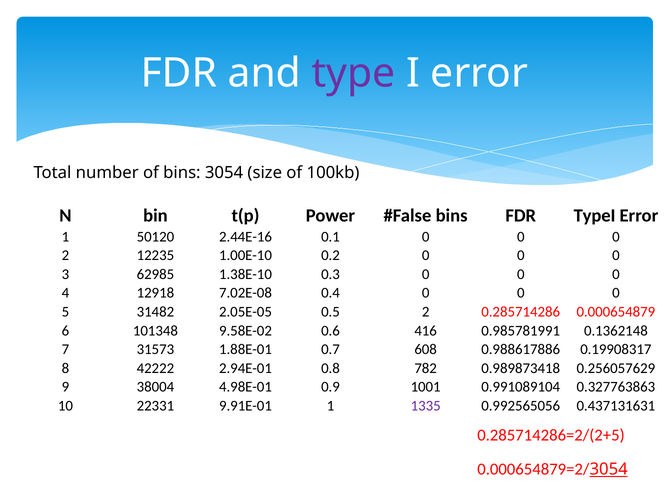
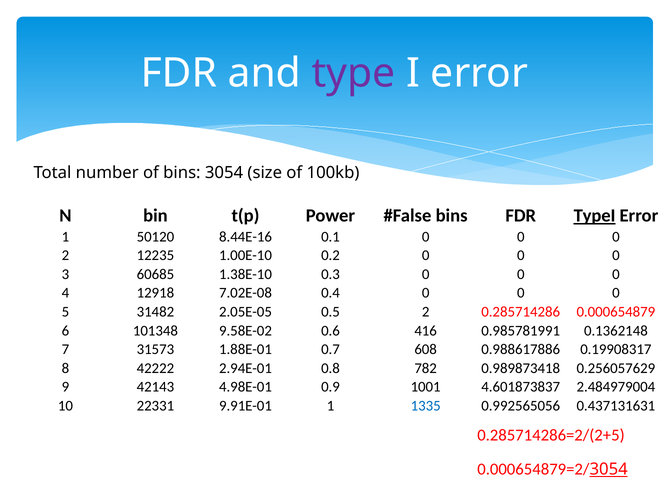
TypeI underline: none -> present
2.44E-16: 2.44E-16 -> 8.44E-16
62985: 62985 -> 60685
38004: 38004 -> 42143
0.991089104: 0.991089104 -> 4.601873837
0.327763863: 0.327763863 -> 2.484979004
1335 colour: purple -> blue
